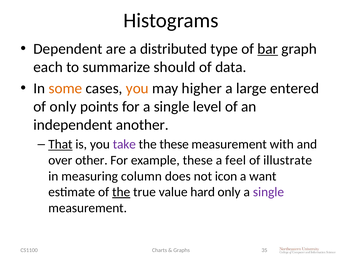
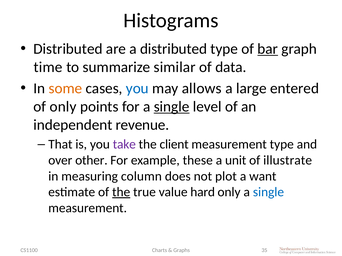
Dependent at (68, 49): Dependent -> Distributed
each: each -> time
should: should -> similar
you at (137, 89) colour: orange -> blue
higher: higher -> allows
single at (172, 107) underline: none -> present
another: another -> revenue
That underline: present -> none
the these: these -> client
measurement with: with -> type
feel: feel -> unit
icon: icon -> plot
single at (268, 192) colour: purple -> blue
